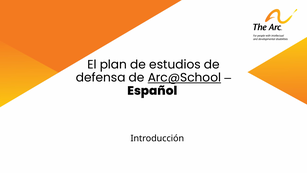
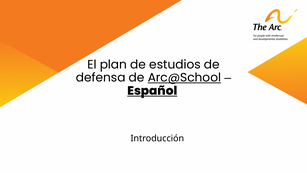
Español underline: none -> present
